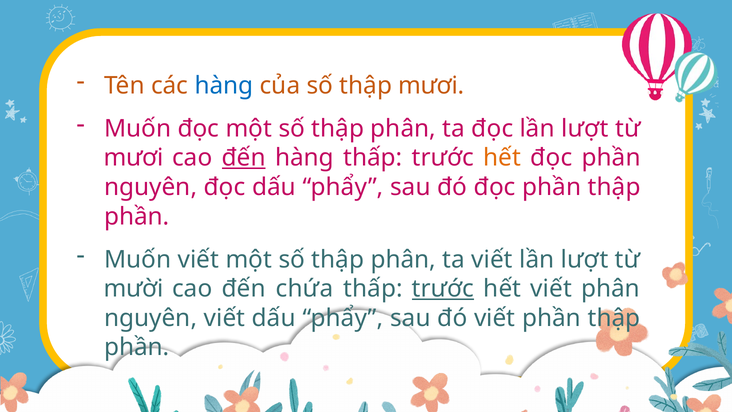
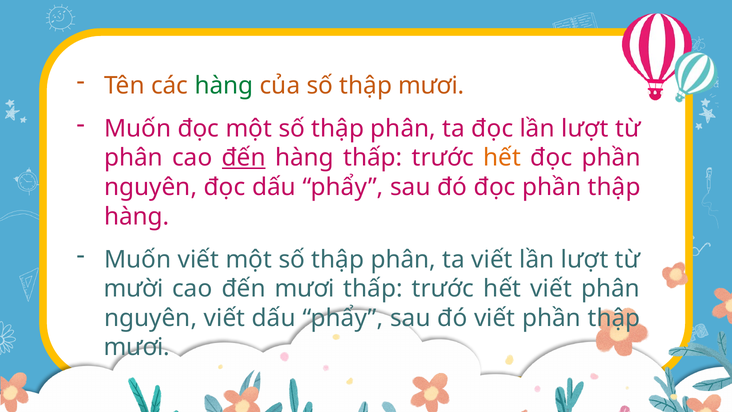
hàng at (224, 85) colour: blue -> green
mươi at (134, 158): mươi -> phân
phần at (137, 216): phần -> hàng
đến chứa: chứa -> mươi
trước at (443, 289) underline: present -> none
phần at (137, 347): phần -> mươi
